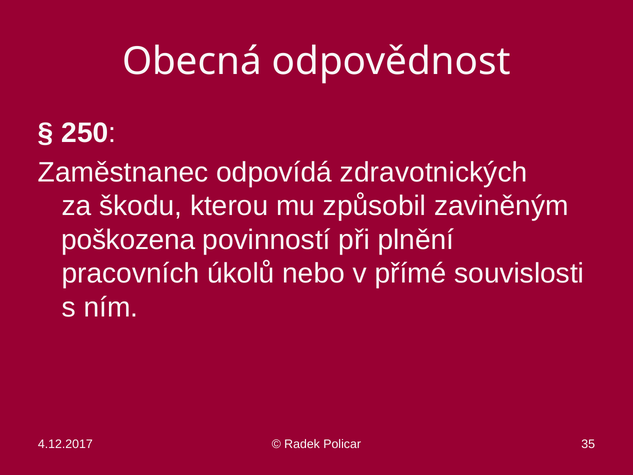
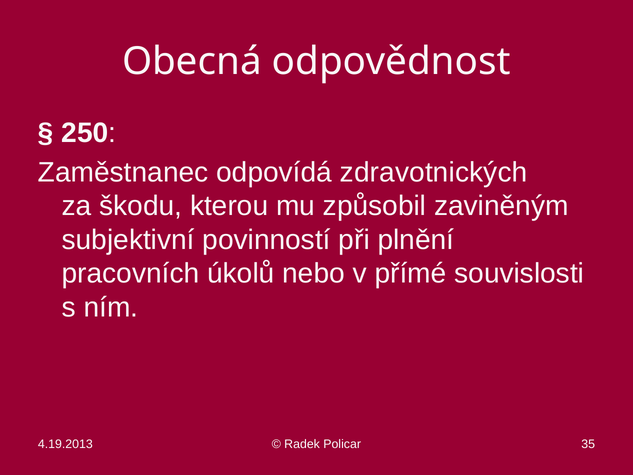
poškozena: poškozena -> subjektivní
4.12.2017: 4.12.2017 -> 4.19.2013
